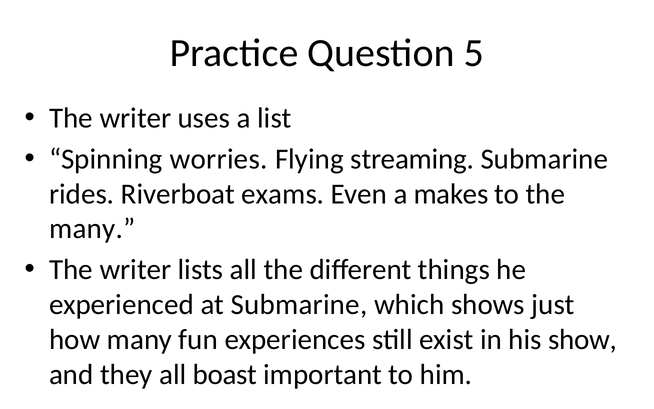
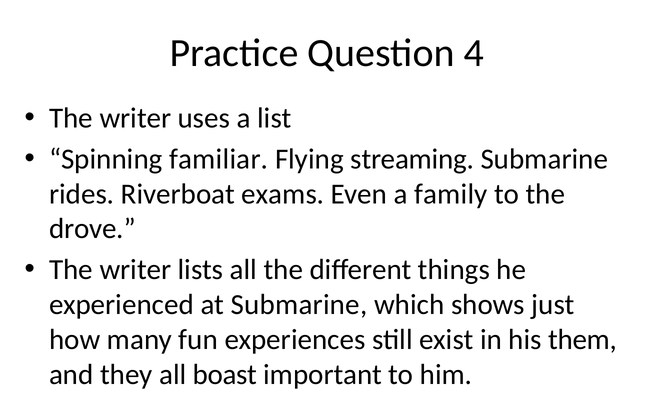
5: 5 -> 4
worries: worries -> familiar
makes: makes -> family
many at (92, 229): many -> drove
show: show -> them
